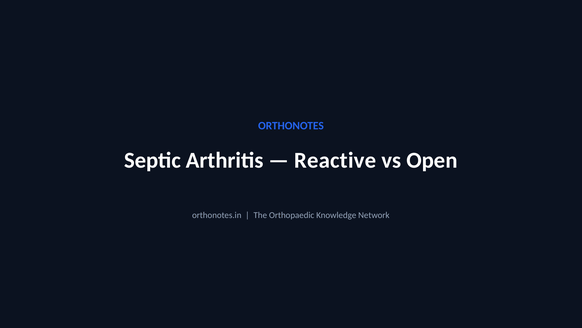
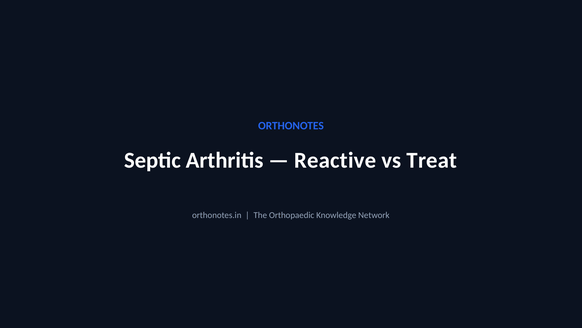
Open: Open -> Treat
